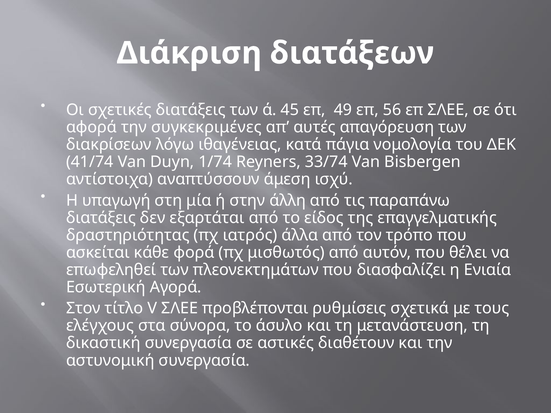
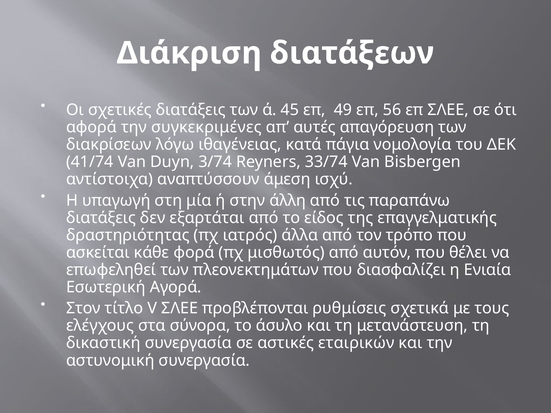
1/74: 1/74 -> 3/74
διαθέτουν: διαθέτουν -> εταιρικών
